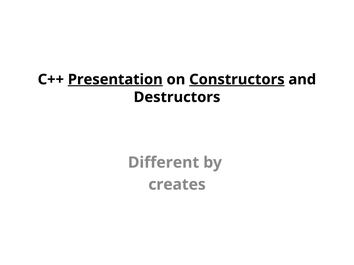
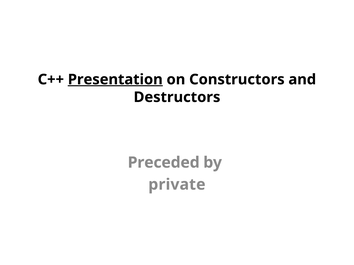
Constructors underline: present -> none
Different: Different -> Preceded
creates: creates -> private
